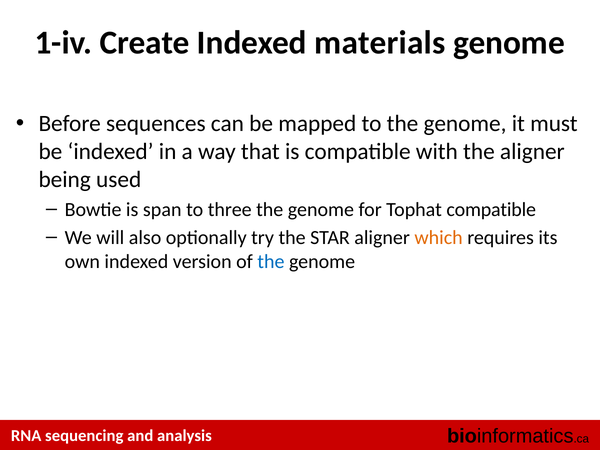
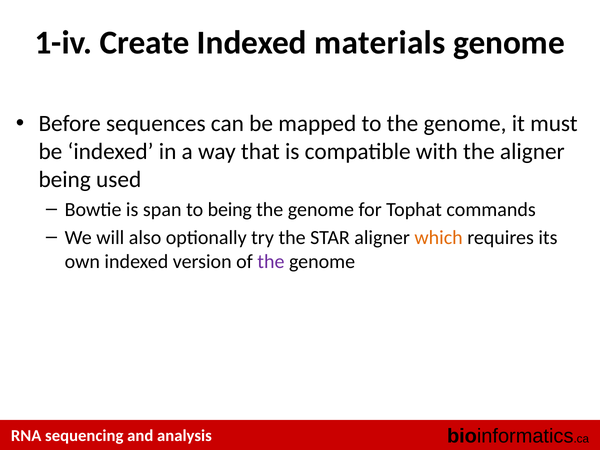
to three: three -> being
Tophat compatible: compatible -> commands
the at (271, 261) colour: blue -> purple
